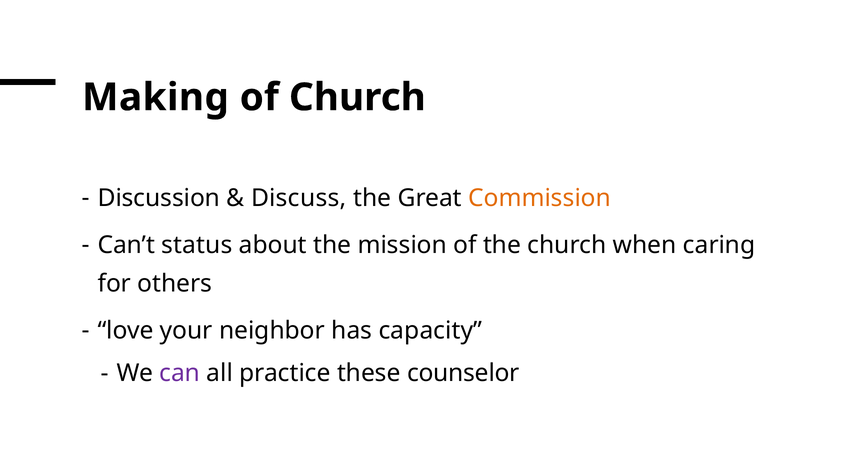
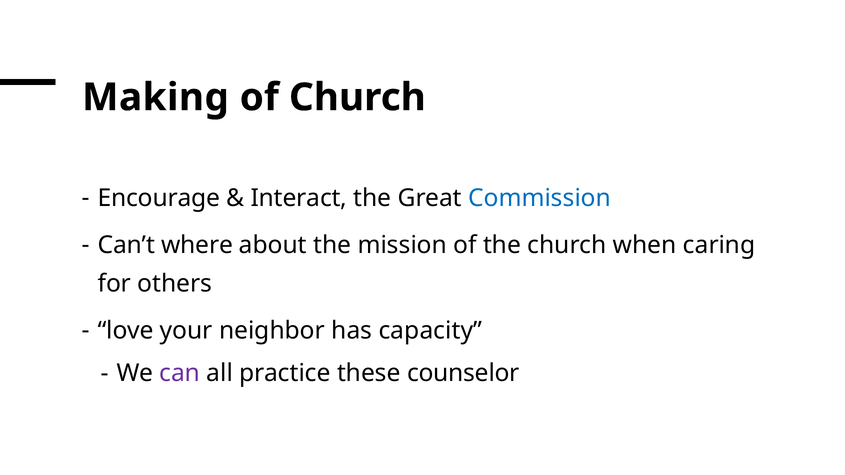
Discussion: Discussion -> Encourage
Discuss: Discuss -> Interact
Commission colour: orange -> blue
status: status -> where
